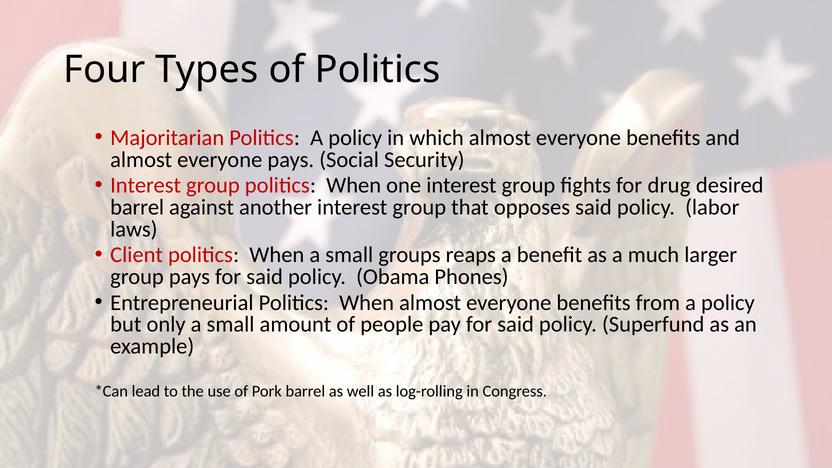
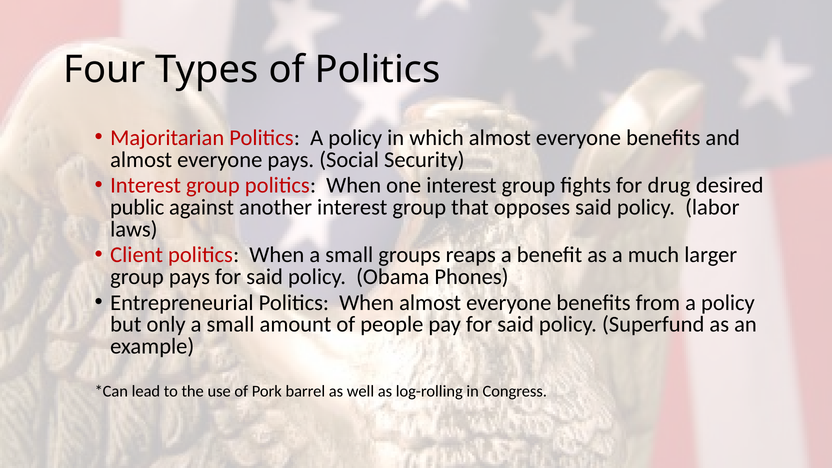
barrel at (137, 207): barrel -> public
